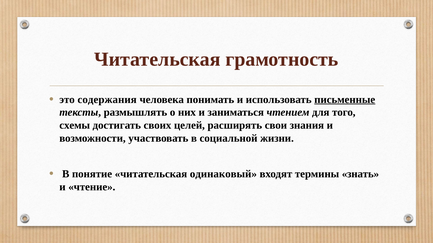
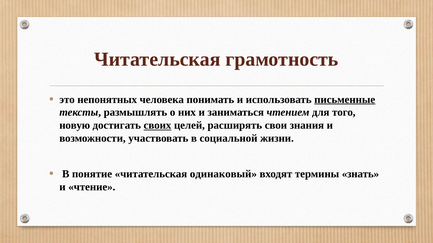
содержания: содержания -> непонятных
схемы: схемы -> новую
своих underline: none -> present
